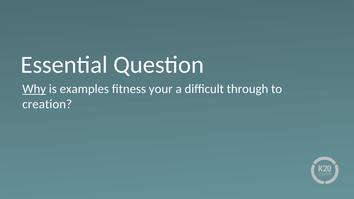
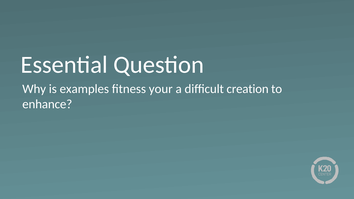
Why underline: present -> none
through: through -> creation
creation: creation -> enhance
